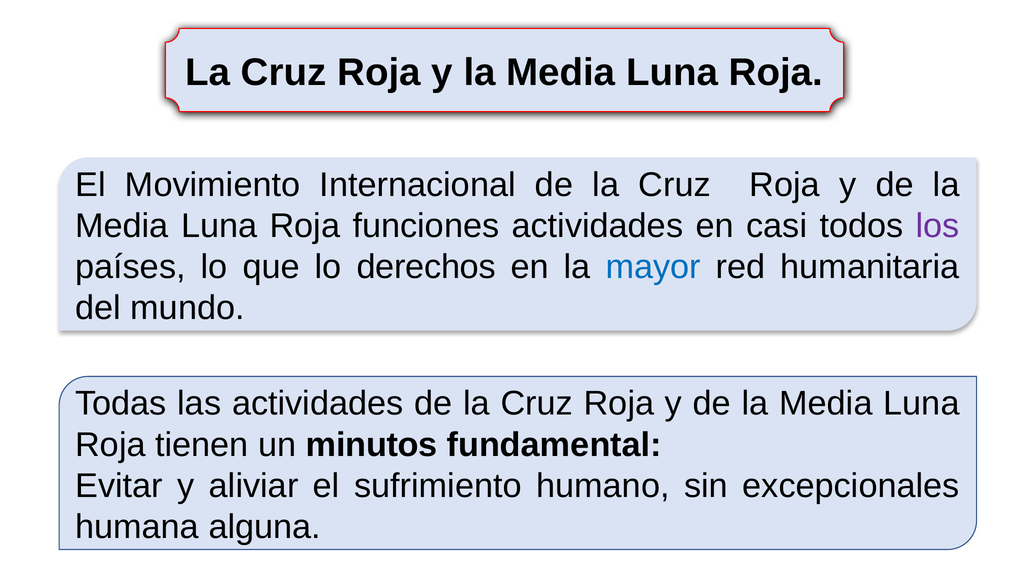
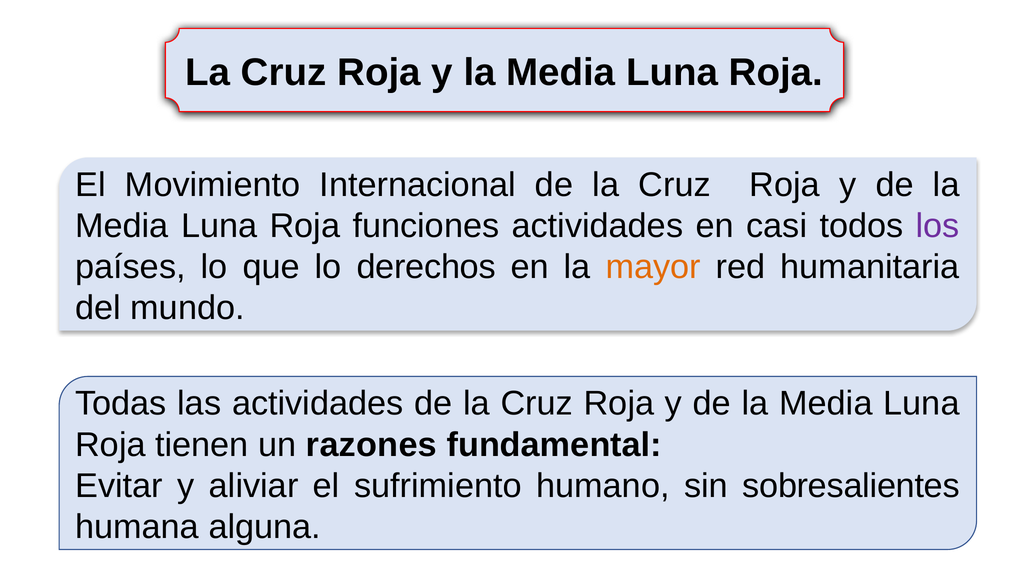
mayor colour: blue -> orange
minutos: minutos -> razones
excepcionales: excepcionales -> sobresalientes
